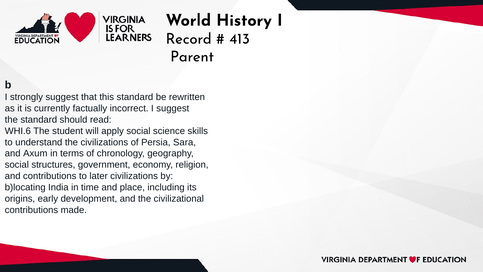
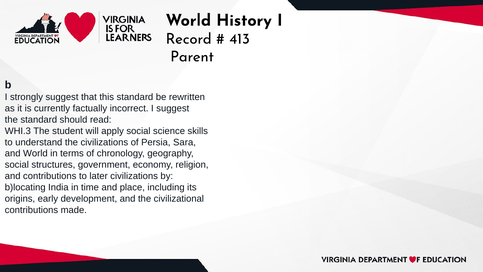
WHI.6: WHI.6 -> WHI.3
and Axum: Axum -> World
